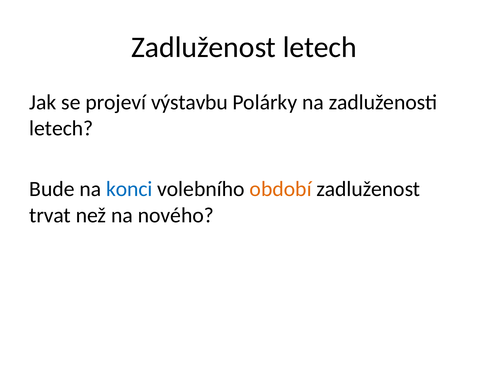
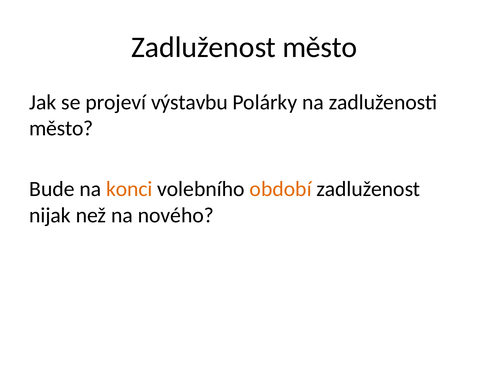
Zadluženost letech: letech -> město
letech at (61, 128): letech -> město
konci colour: blue -> orange
trvat: trvat -> nijak
